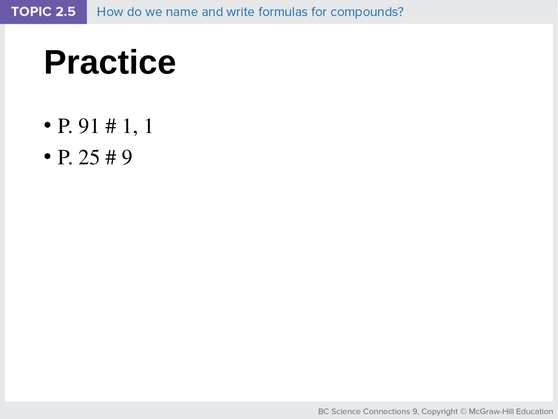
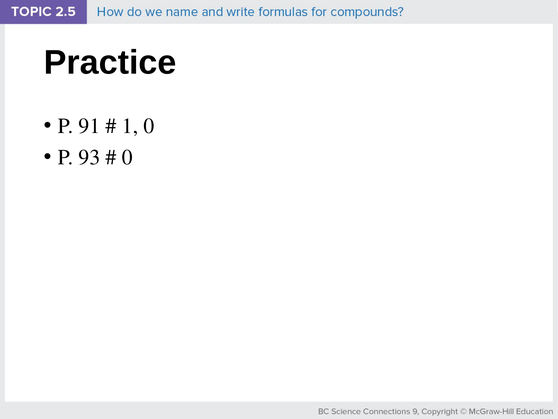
1 1: 1 -> 0
25: 25 -> 93
9 at (127, 157): 9 -> 0
